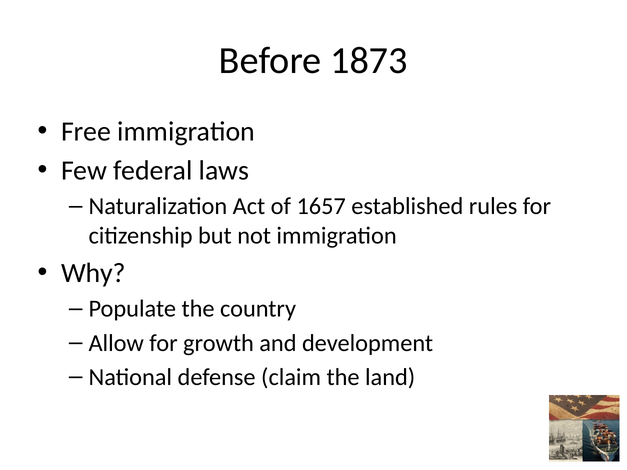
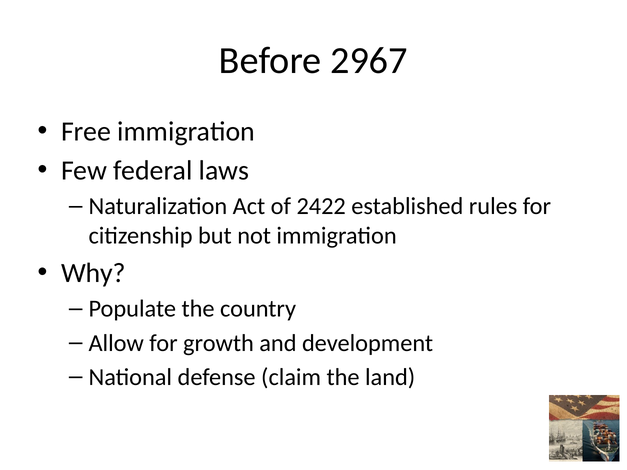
1873: 1873 -> 2967
1657: 1657 -> 2422
